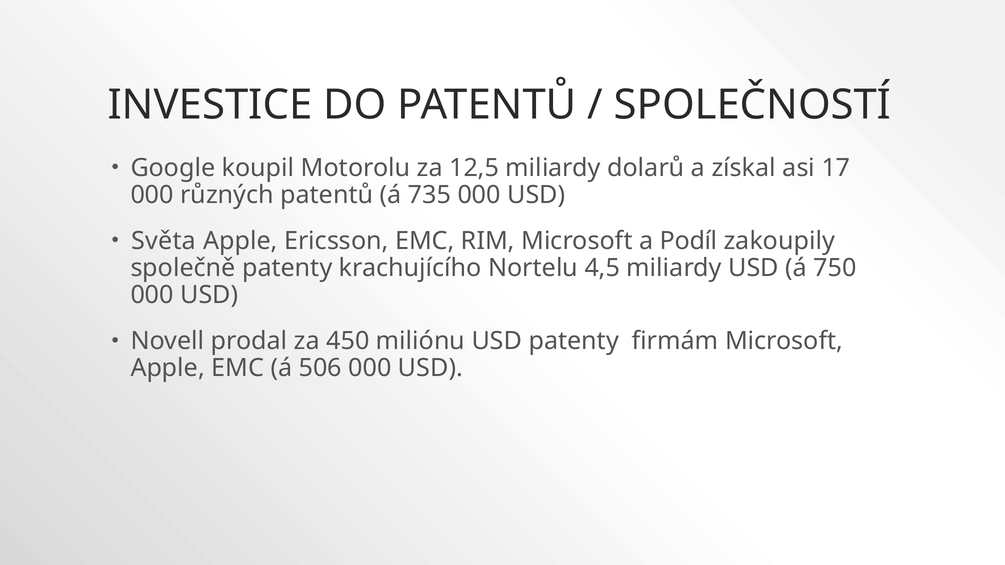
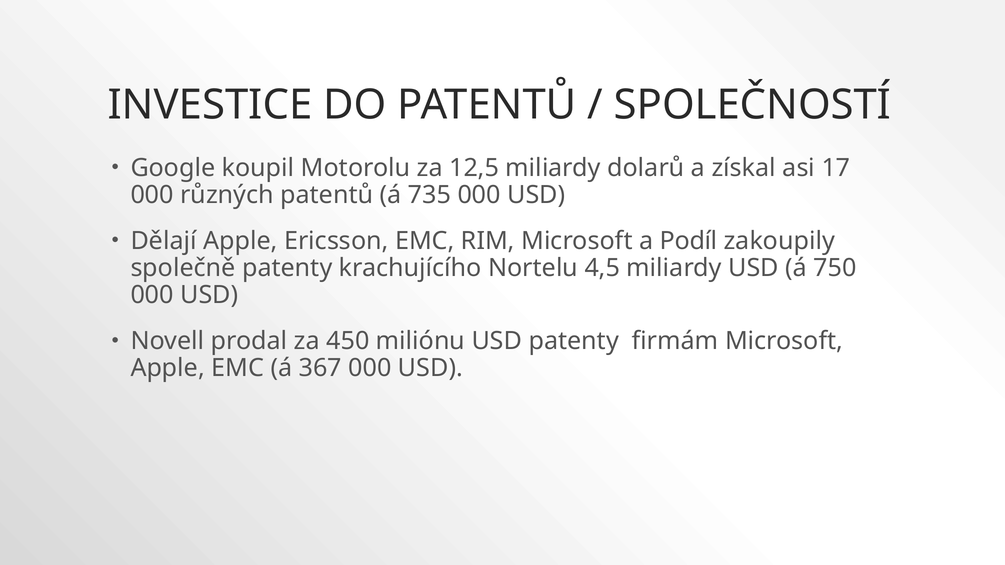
Světa: Světa -> Dělají
506: 506 -> 367
